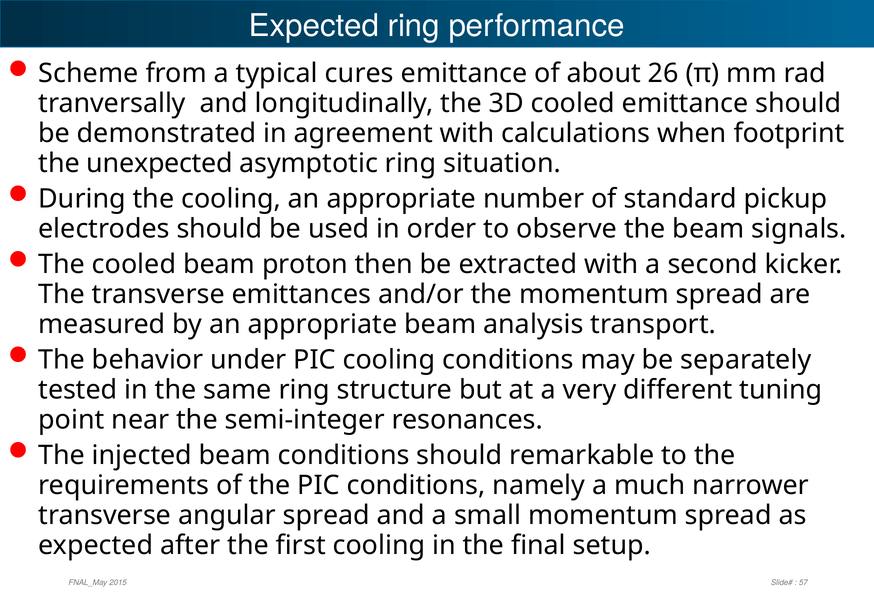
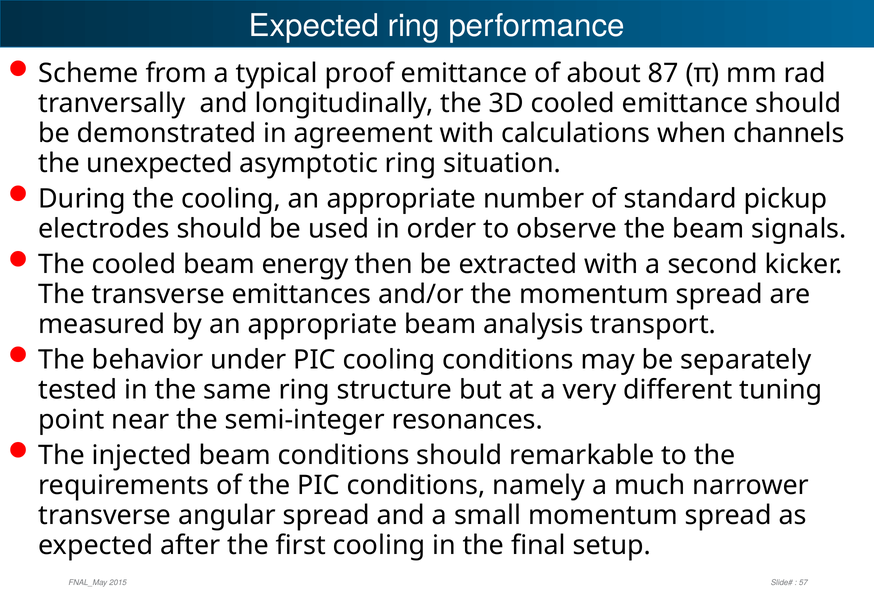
cures: cures -> proof
26: 26 -> 87
footprint: footprint -> channels
proton: proton -> energy
